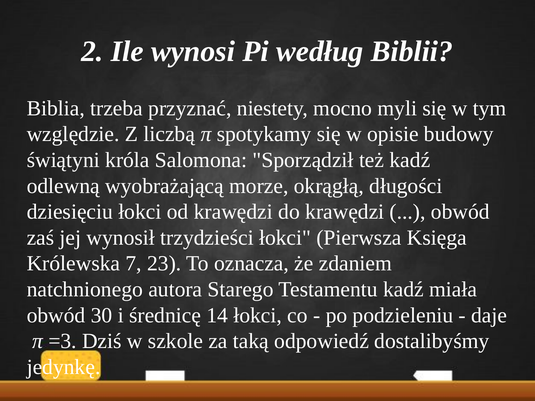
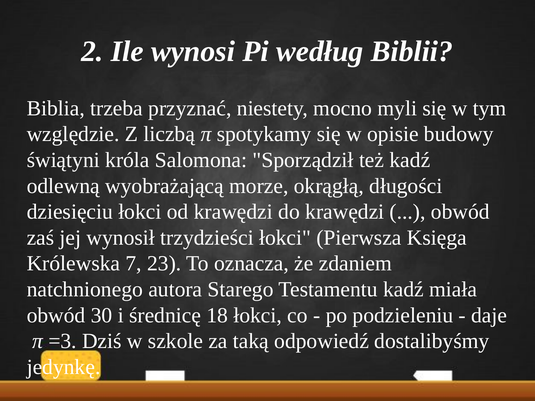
14: 14 -> 18
